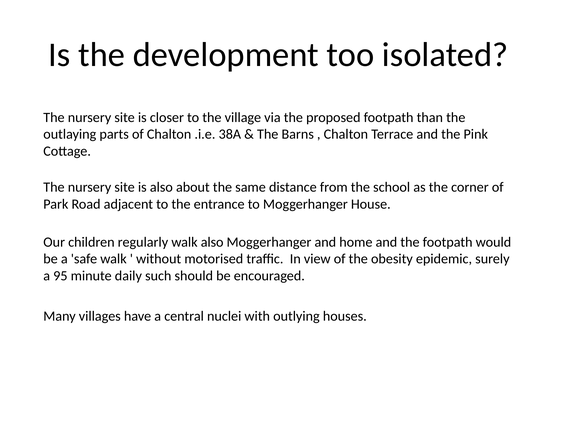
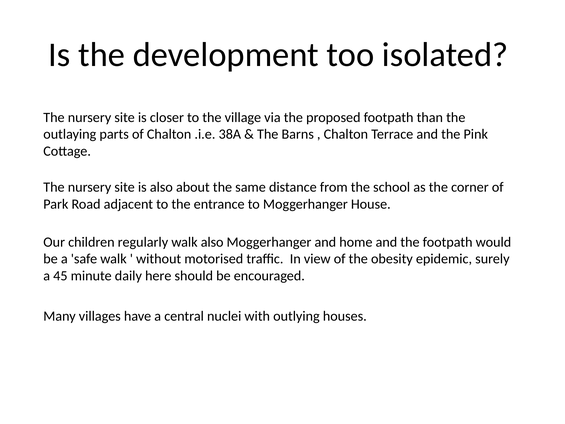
95: 95 -> 45
such: such -> here
